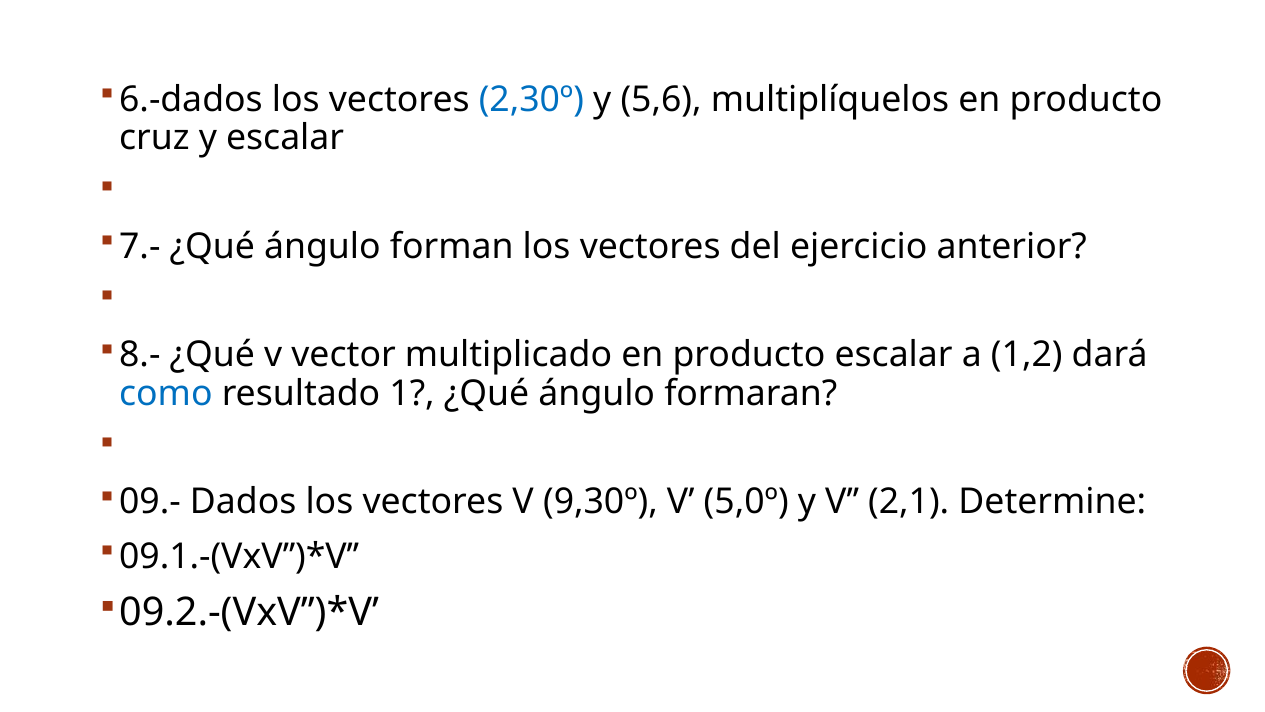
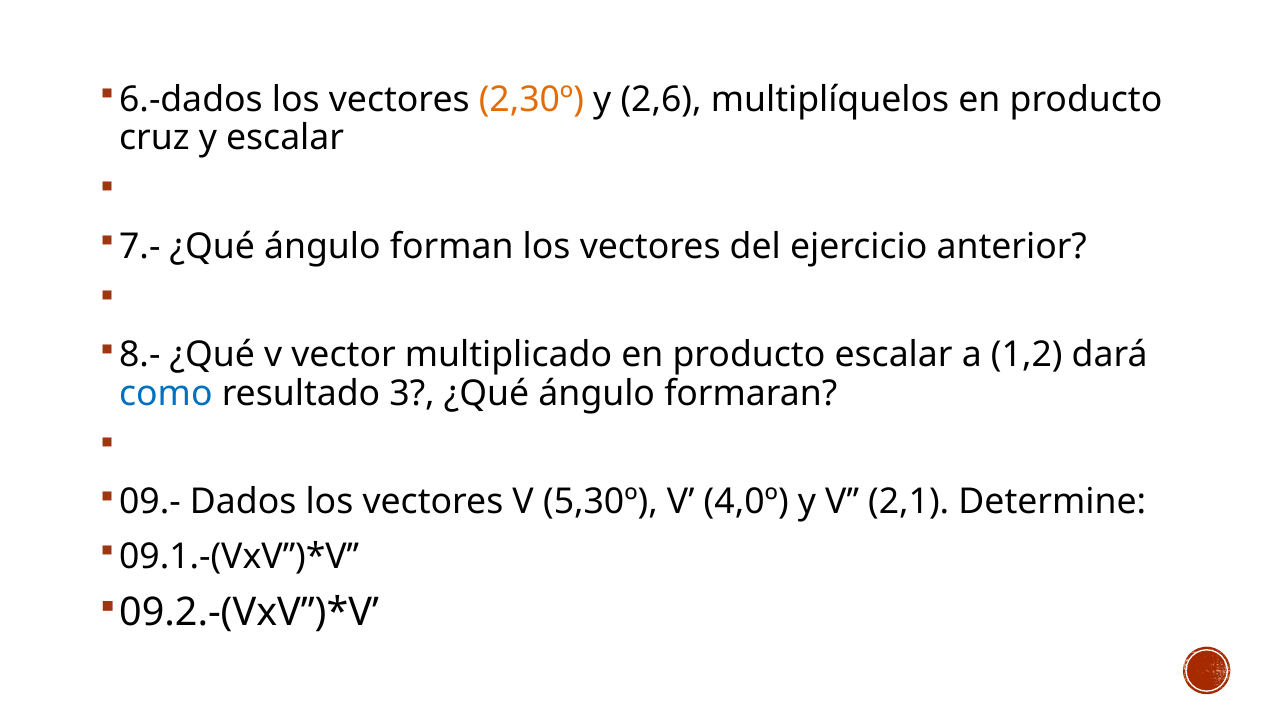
2,30º colour: blue -> orange
5,6: 5,6 -> 2,6
1: 1 -> 3
9,30º: 9,30º -> 5,30º
5,0º: 5,0º -> 4,0º
